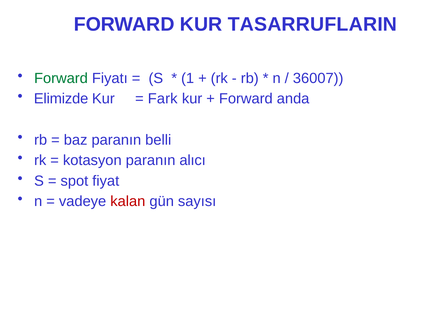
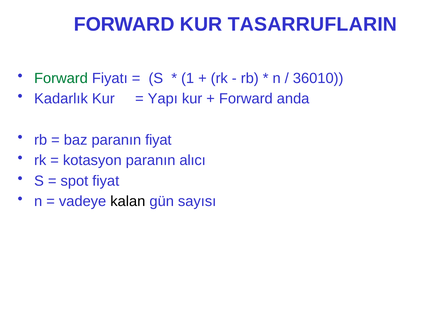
36007: 36007 -> 36010
Elimizde: Elimizde -> Kadarlık
Fark: Fark -> Yapı
paranın belli: belli -> fiyat
kalan colour: red -> black
